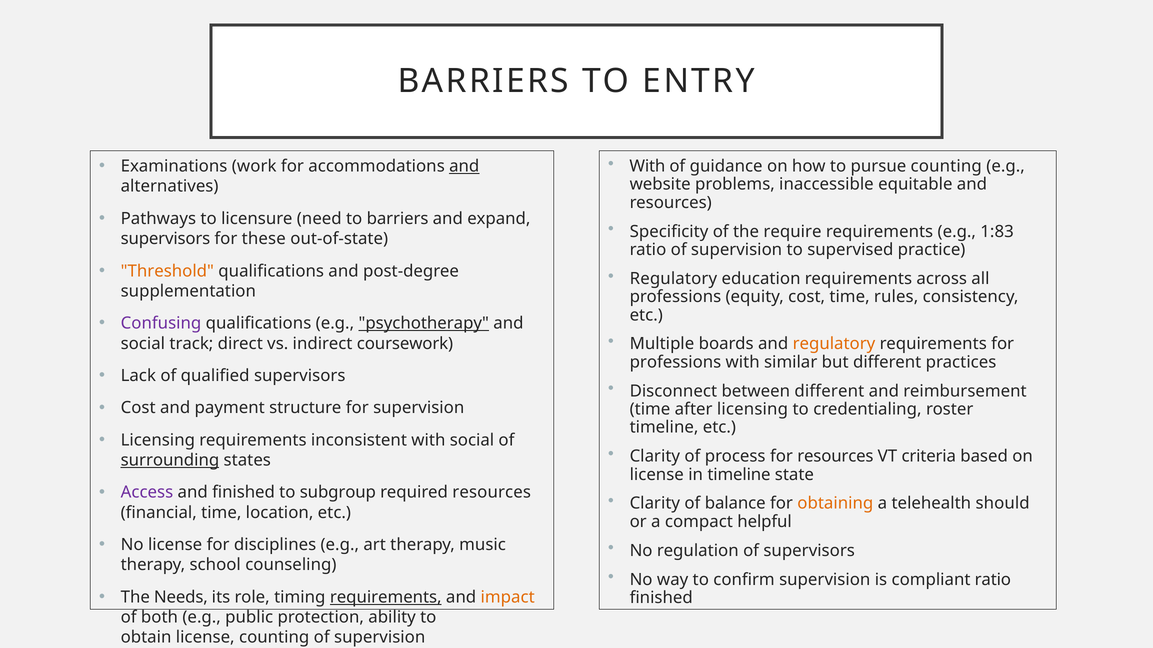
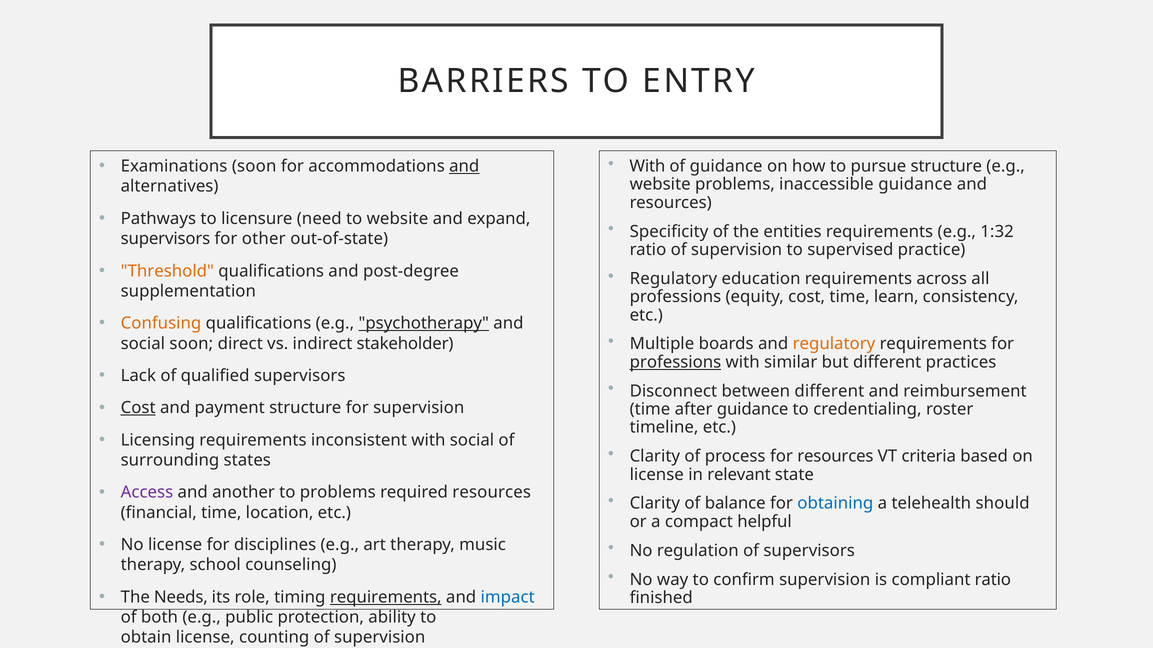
pursue counting: counting -> structure
Examinations work: work -> soon
inaccessible equitable: equitable -> guidance
to barriers: barriers -> website
require: require -> entities
1:83: 1:83 -> 1:32
these: these -> other
rules: rules -> learn
Confusing colour: purple -> orange
social track: track -> soon
coursework: coursework -> stakeholder
professions at (675, 362) underline: none -> present
Cost at (138, 408) underline: none -> present
after licensing: licensing -> guidance
surrounding underline: present -> none
in timeline: timeline -> relevant
and finished: finished -> another
to subgroup: subgroup -> problems
obtaining colour: orange -> blue
impact colour: orange -> blue
